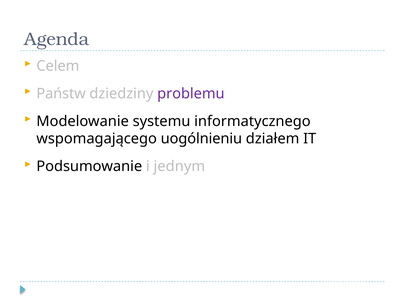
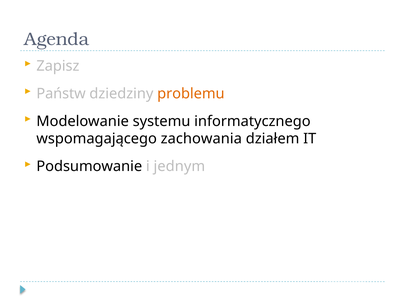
Celem: Celem -> Zapisz
problemu colour: purple -> orange
uogólnieniu: uogólnieniu -> zachowania
